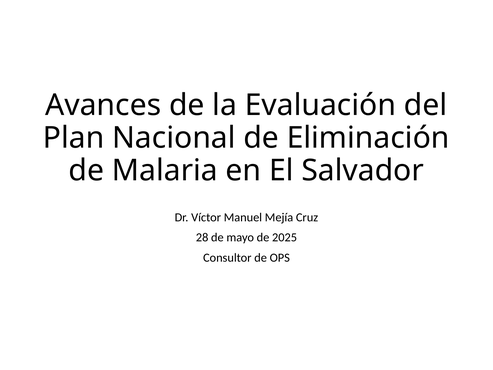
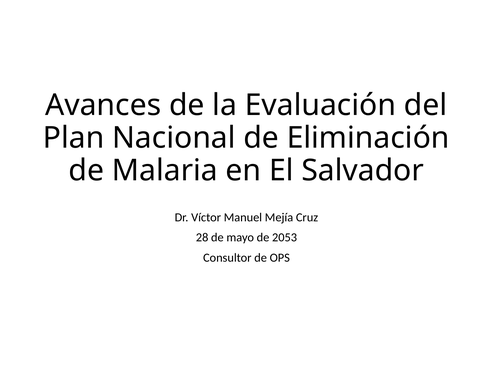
2025: 2025 -> 2053
